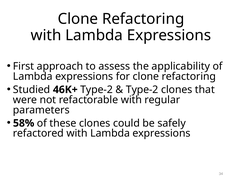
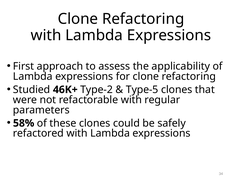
Type-2 at (142, 89): Type-2 -> Type-5
